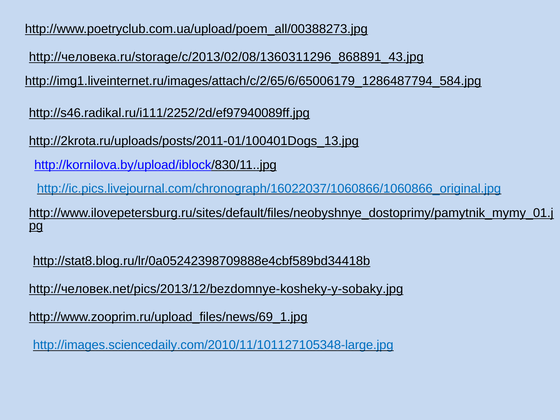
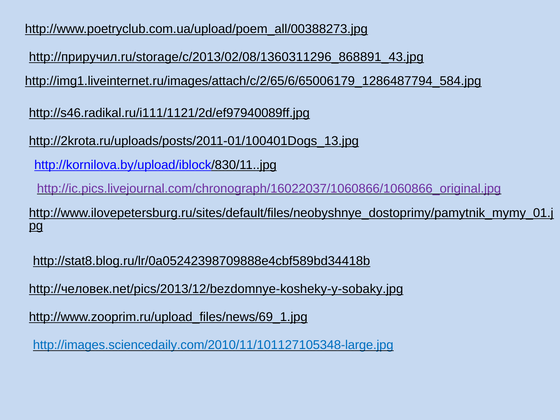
http://человека.ru/storage/c/2013/02/08/1360311296_868891_43.jpg: http://человека.ru/storage/c/2013/02/08/1360311296_868891_43.jpg -> http://приручил.ru/storage/c/2013/02/08/1360311296_868891_43.jpg
http://s46.radikal.ru/i111/2252/2d/ef97940089ff.jpg: http://s46.radikal.ru/i111/2252/2d/ef97940089ff.jpg -> http://s46.radikal.ru/i111/1121/2d/ef97940089ff.jpg
http://ic.pics.livejournal.com/chronograph/16022037/1060866/1060866_original.jpg colour: blue -> purple
